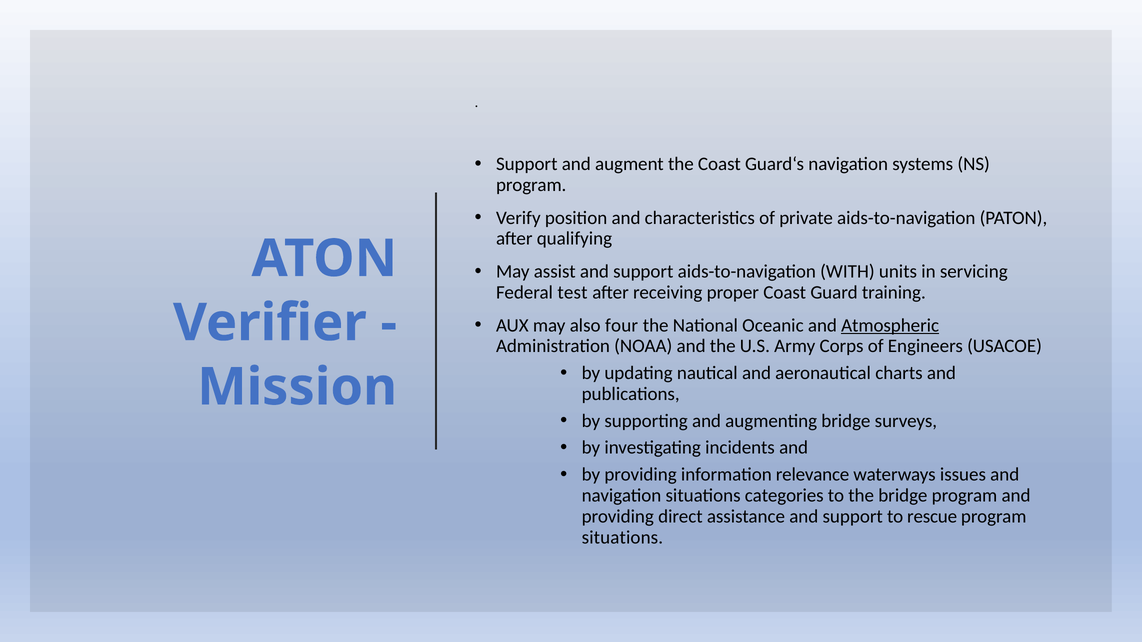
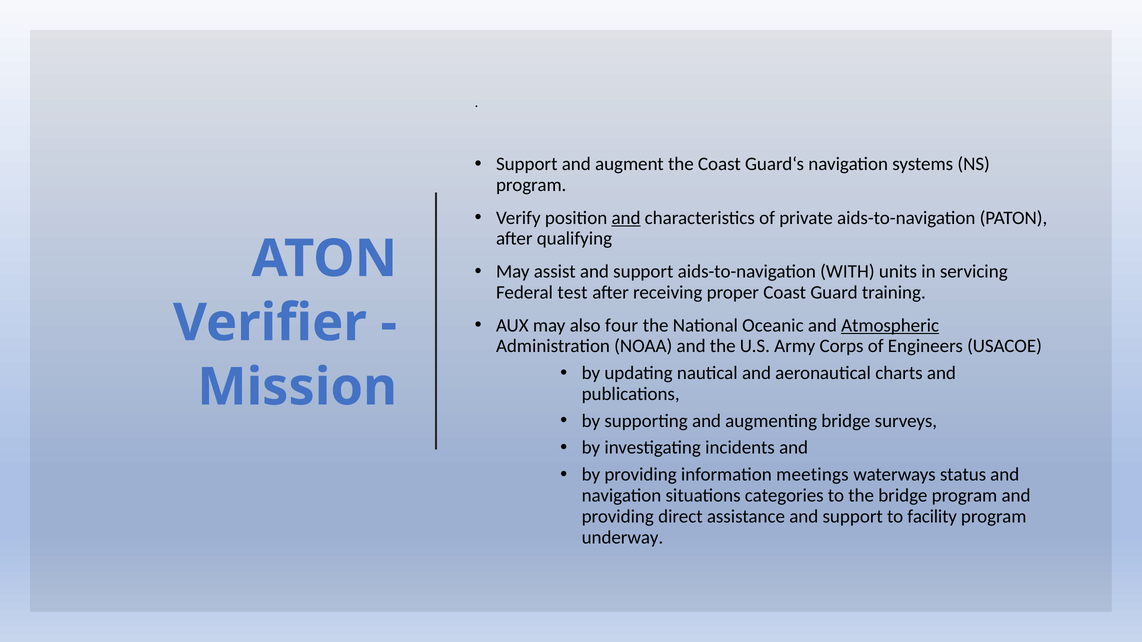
and at (626, 218) underline: none -> present
relevance: relevance -> meetings
issues: issues -> status
rescue: rescue -> facility
situations at (622, 538): situations -> underway
